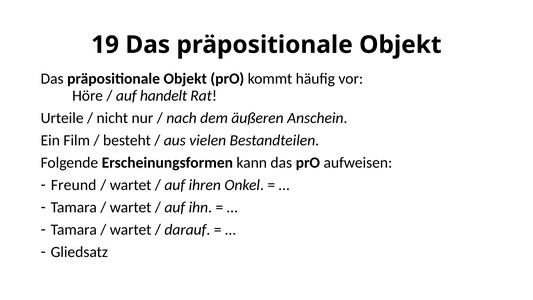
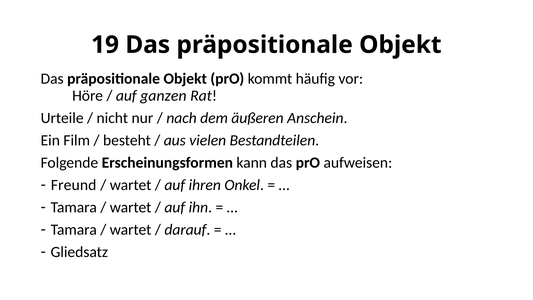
handelt: handelt -> ganzen
